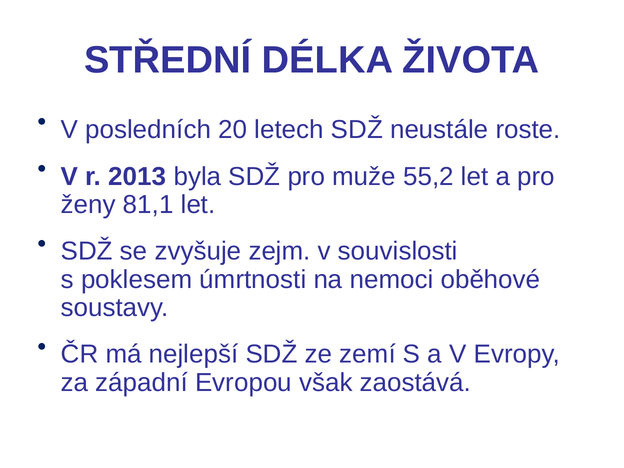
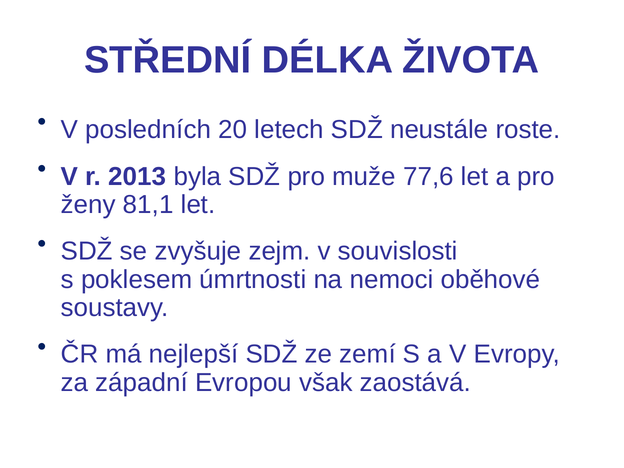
55,2: 55,2 -> 77,6
